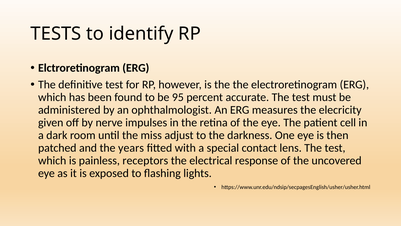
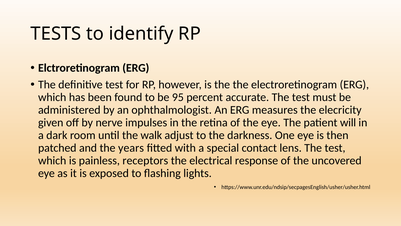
cell: cell -> will
miss: miss -> walk
